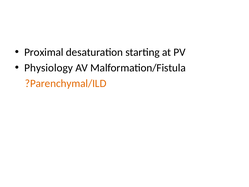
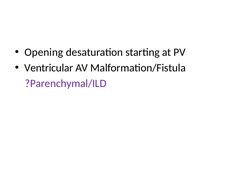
Proximal: Proximal -> Opening
Physiology: Physiology -> Ventricular
?Parenchymal/ILD colour: orange -> purple
